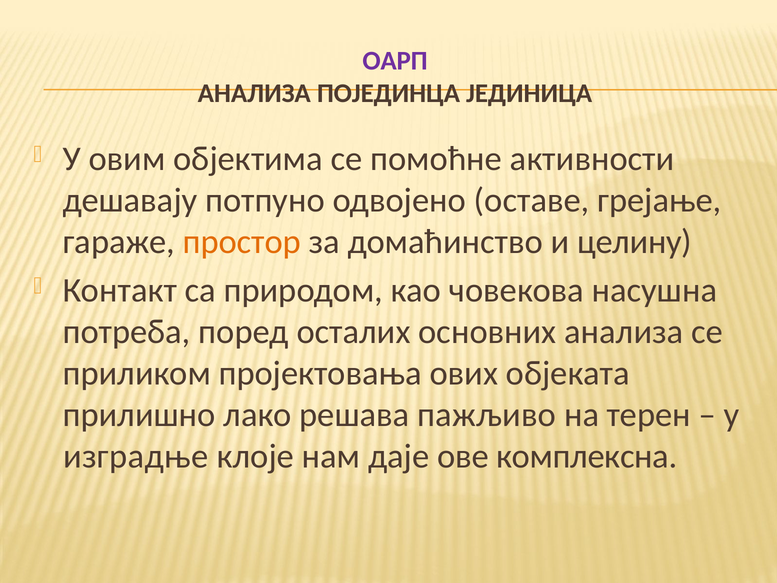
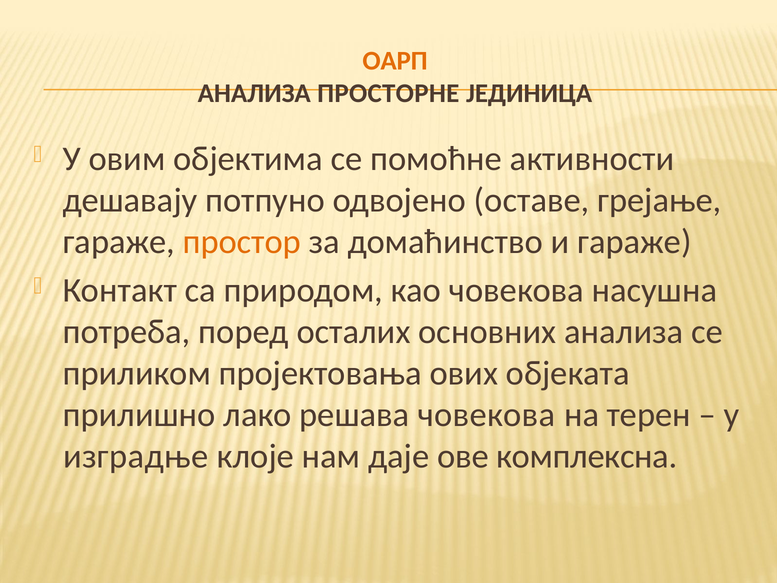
ОАРП colour: purple -> orange
ПОЈЕДИНЦА: ПОЈЕДИНЦА -> ПРОСТОРНЕ
и целину: целину -> гараже
решава пажљиво: пажљиво -> човекова
